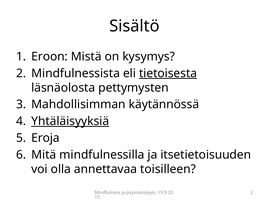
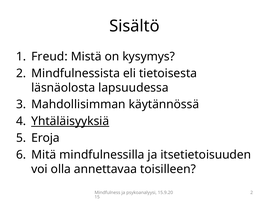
Eroon: Eroon -> Freud
tietoisesta underline: present -> none
pettymysten: pettymysten -> lapsuudessa
